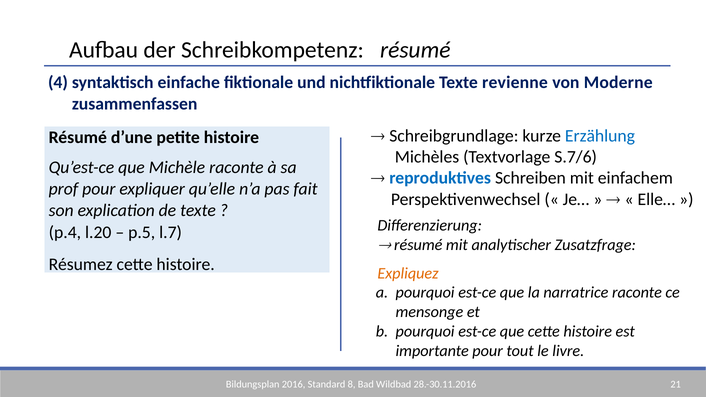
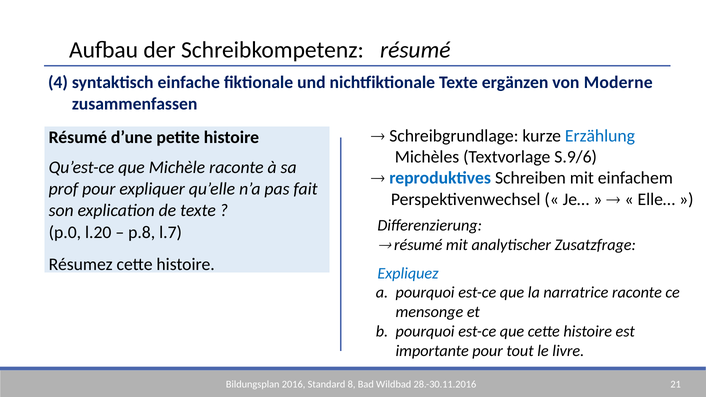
revienne: revienne -> ergänzen
S.7/6: S.7/6 -> S.9/6
p.4: p.4 -> p.0
p.5: p.5 -> p.8
Expliquez colour: orange -> blue
